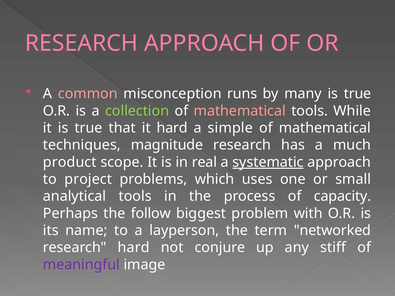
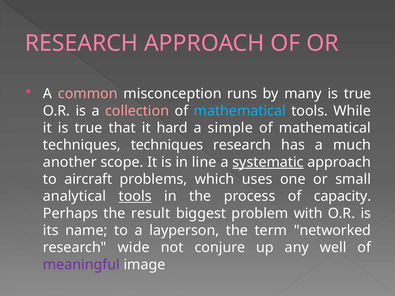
collection colour: light green -> pink
mathematical at (240, 111) colour: pink -> light blue
techniques magnitude: magnitude -> techniques
product: product -> another
real: real -> line
project: project -> aircraft
tools at (135, 196) underline: none -> present
follow: follow -> result
research hard: hard -> wide
stiff: stiff -> well
